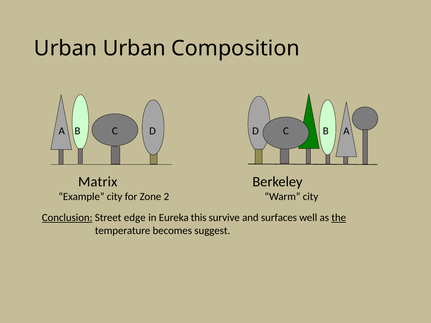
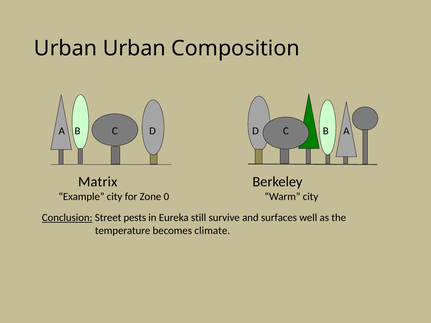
2: 2 -> 0
edge: edge -> pests
this: this -> still
the underline: present -> none
suggest: suggest -> climate
